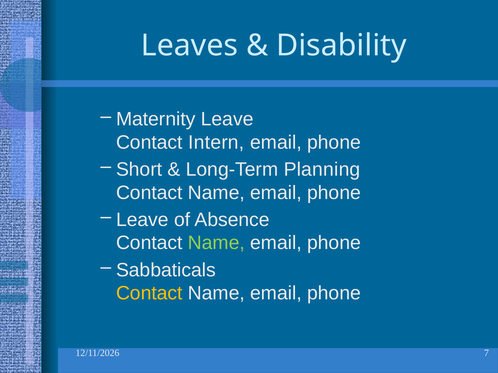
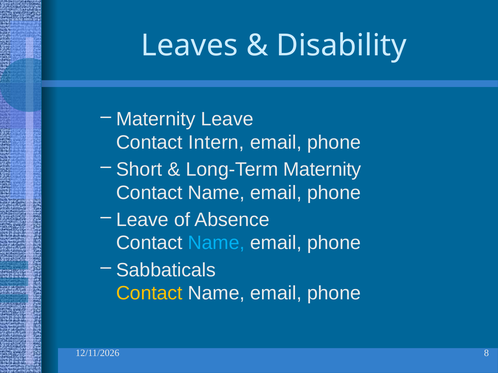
Long-Term Planning: Planning -> Maternity
Name at (216, 243) colour: light green -> light blue
7: 7 -> 8
